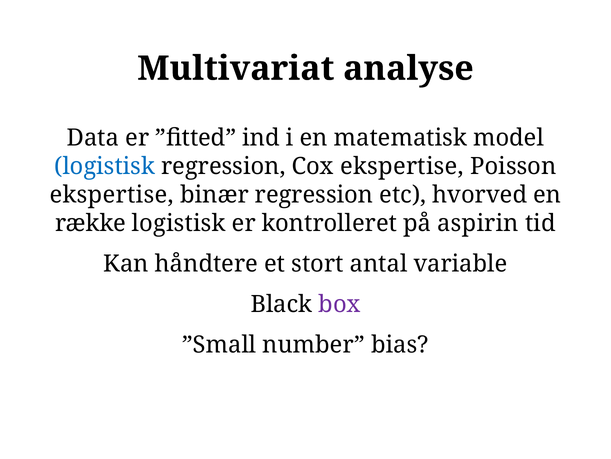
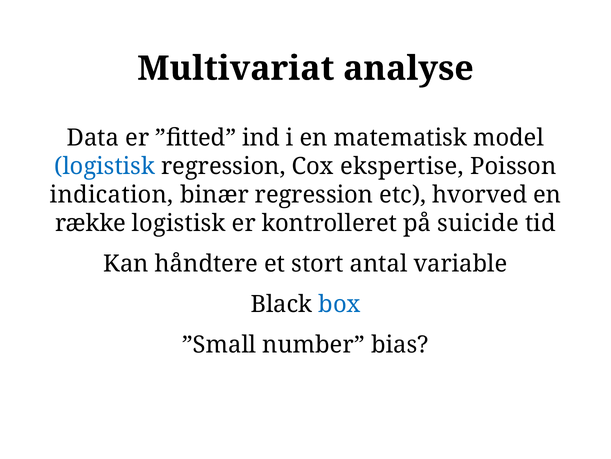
ekspertise at (112, 194): ekspertise -> indication
aspirin: aspirin -> suicide
box colour: purple -> blue
